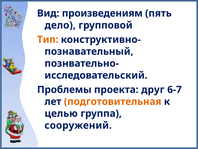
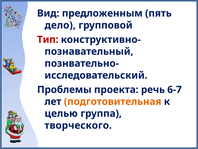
произведениям: произведениям -> предложенным
Тип colour: orange -> red
друг: друг -> речь
сооружений: сооружений -> творческого
